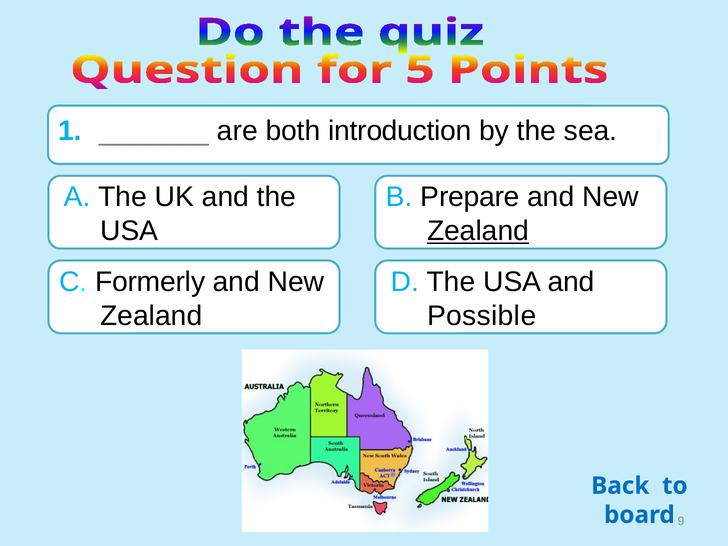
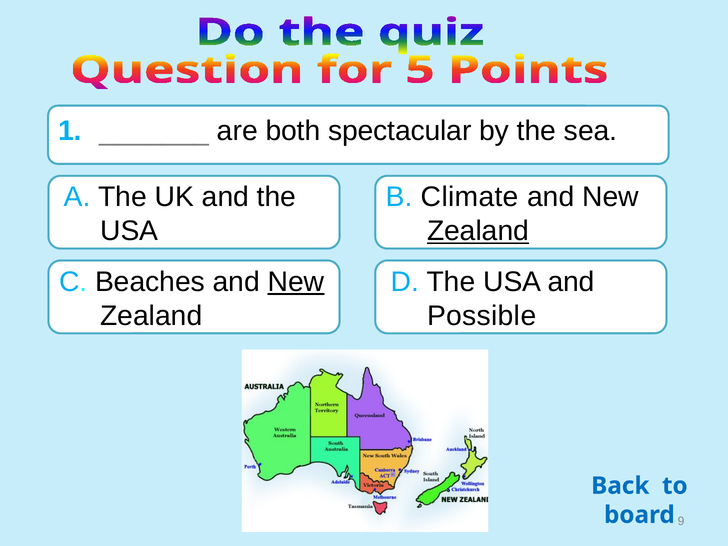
introduction: introduction -> spectacular
Prepare: Prepare -> Climate
Formerly: Formerly -> Beaches
New at (296, 282) underline: none -> present
